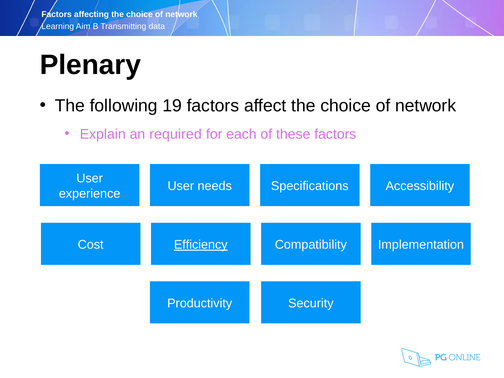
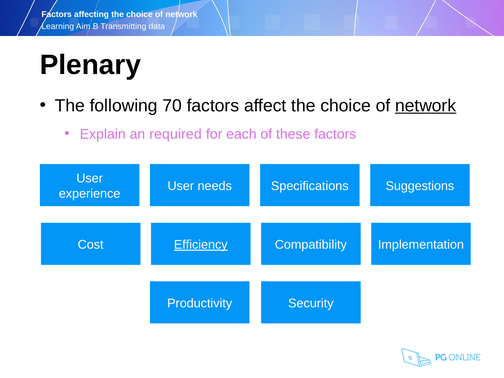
19: 19 -> 70
network at (426, 106) underline: none -> present
Accessibility: Accessibility -> Suggestions
